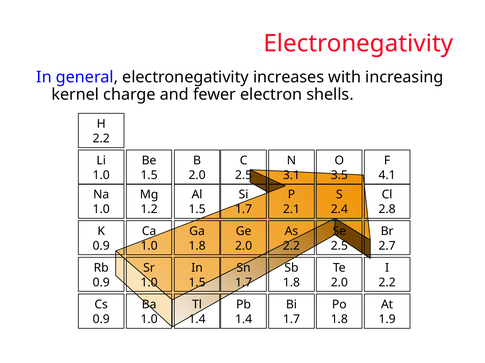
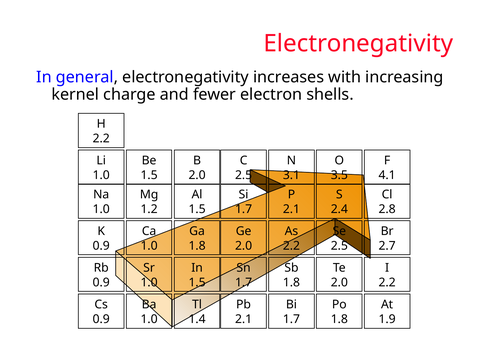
1.4 at (244, 320): 1.4 -> 2.1
